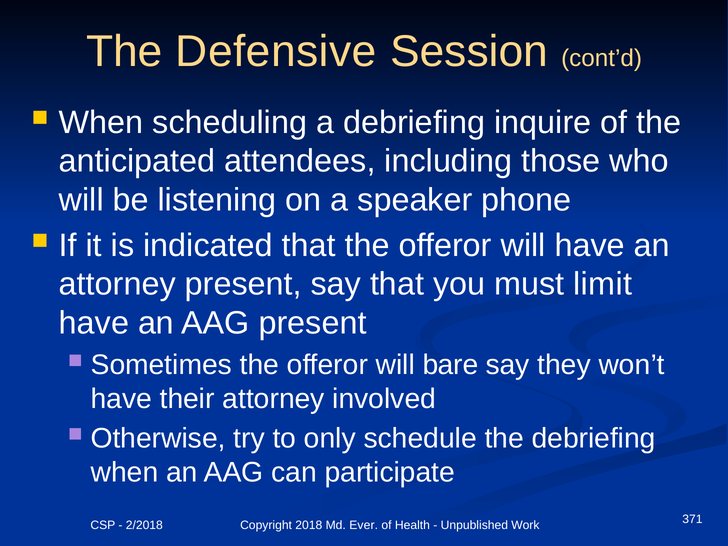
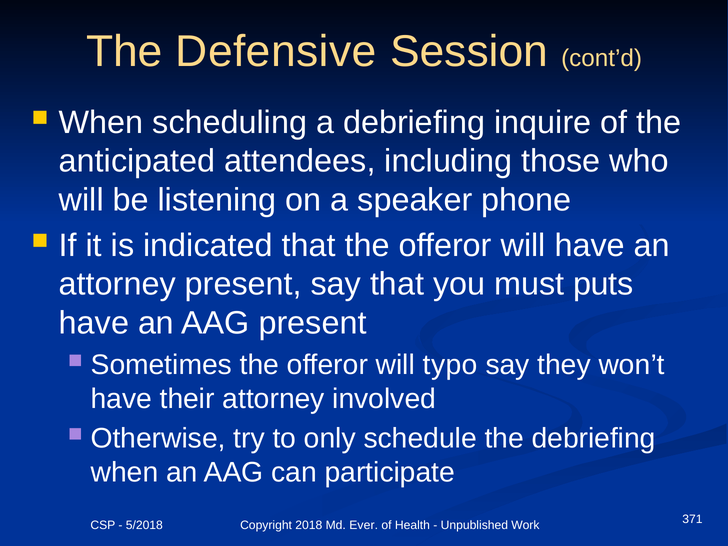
limit: limit -> puts
bare: bare -> typo
2/2018: 2/2018 -> 5/2018
